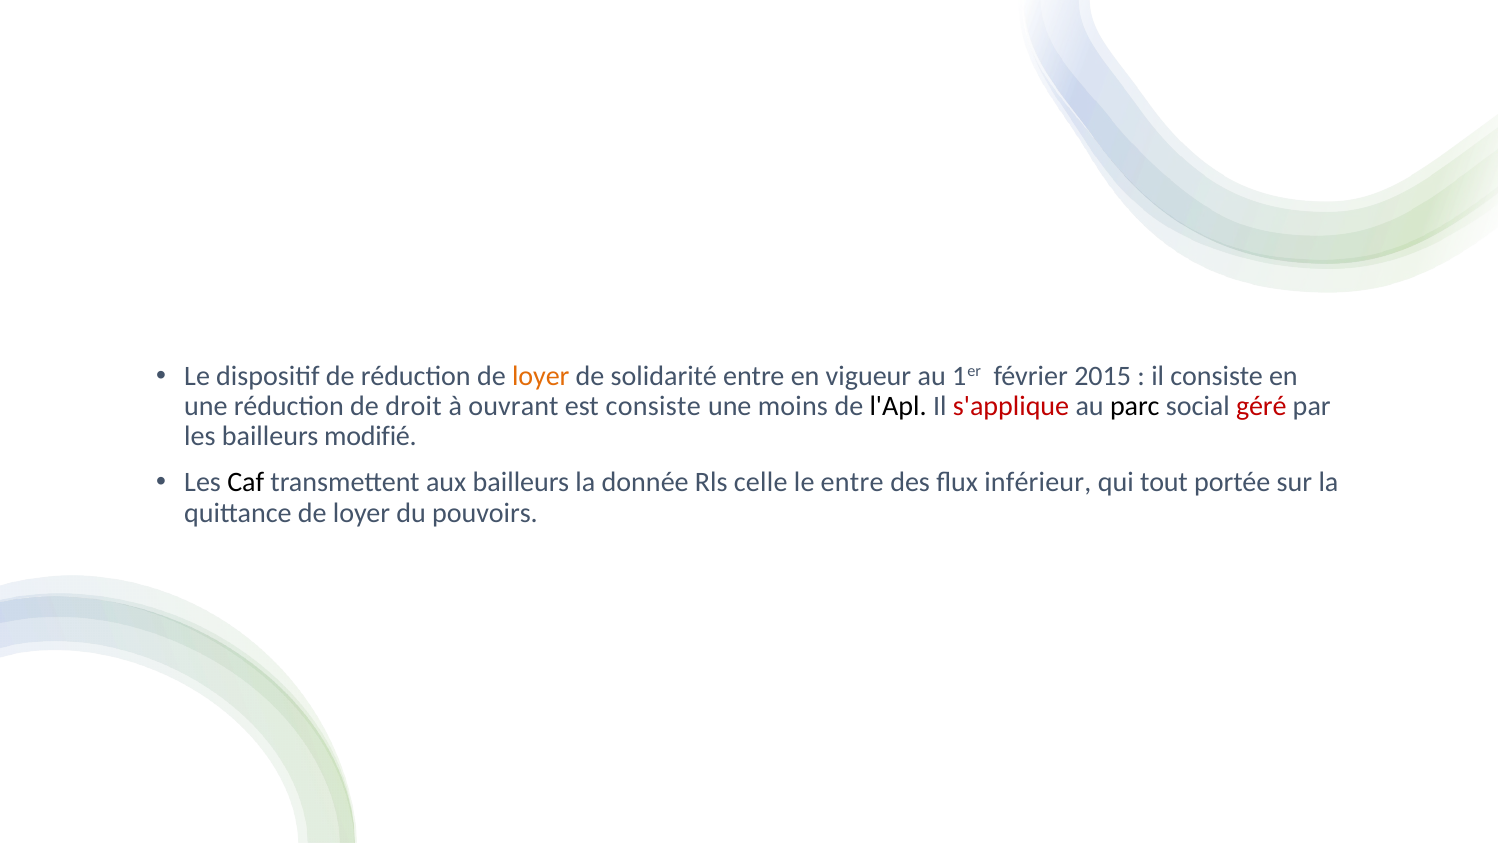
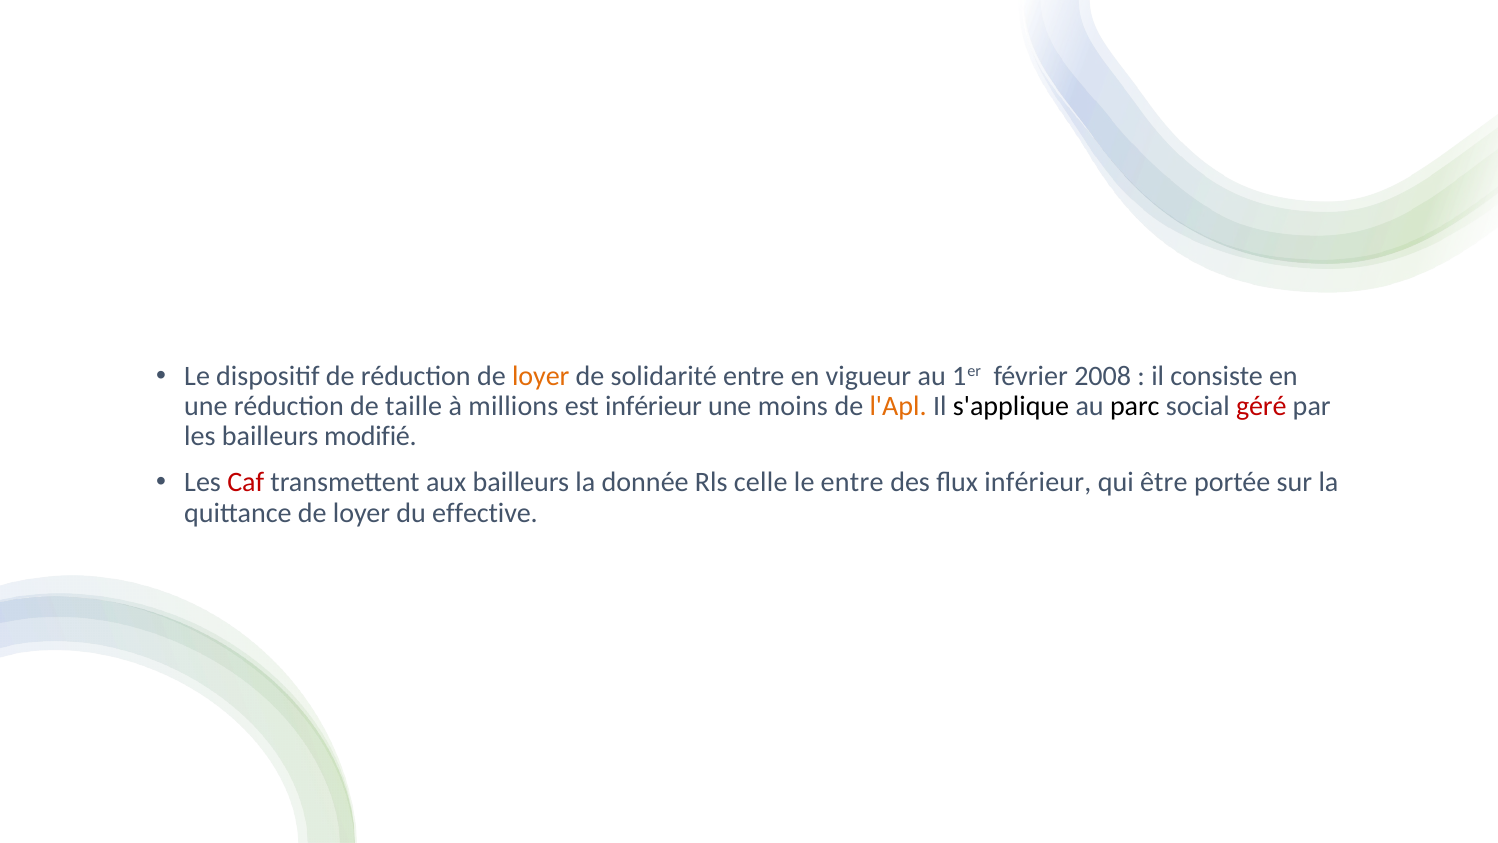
2015: 2015 -> 2008
droit: droit -> taille
ouvrant: ouvrant -> millions
est consiste: consiste -> inférieur
l'Apl colour: black -> orange
s'applique colour: red -> black
Caf colour: black -> red
tout: tout -> être
pouvoirs: pouvoirs -> effective
